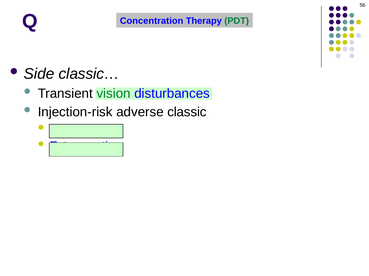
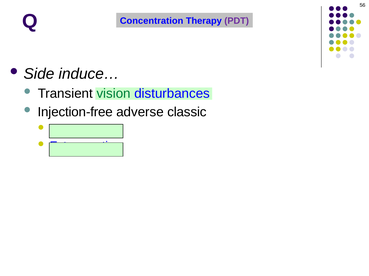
PDT colour: green -> purple
classic…: classic… -> induce…
Injection-risk: Injection-risk -> Injection-free
